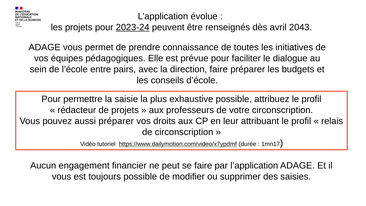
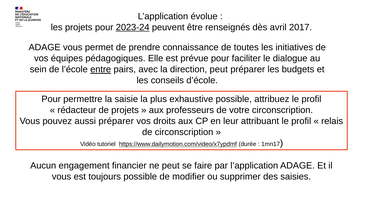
2043: 2043 -> 2017
entre underline: none -> present
direction faire: faire -> peut
